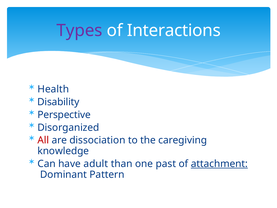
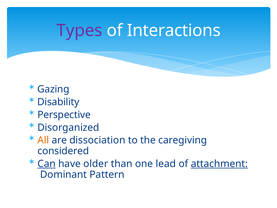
Health: Health -> Gazing
All colour: red -> orange
knowledge: knowledge -> considered
Can underline: none -> present
adult: adult -> older
past: past -> lead
